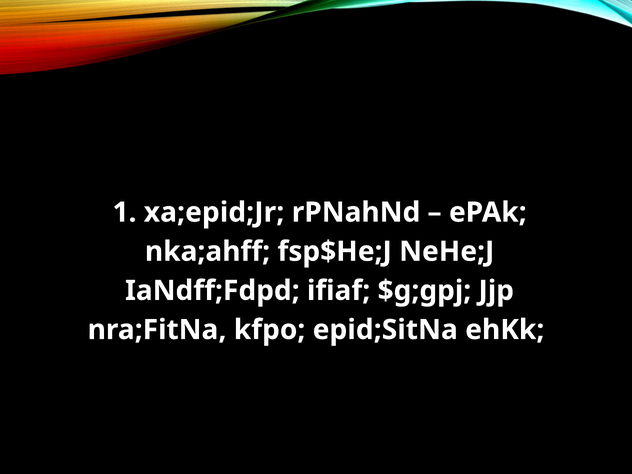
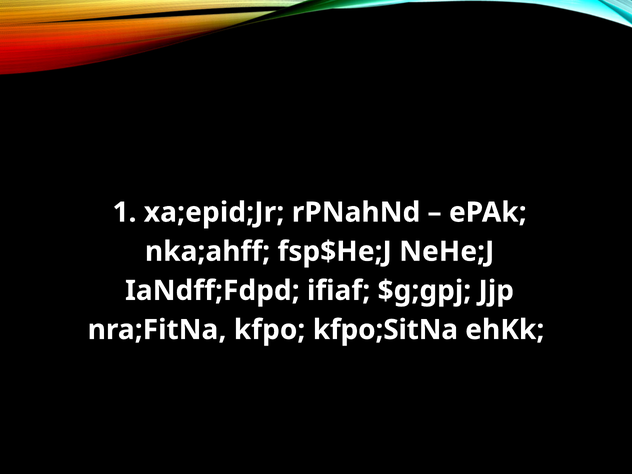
epid;SitNa: epid;SitNa -> kfpo;SitNa
